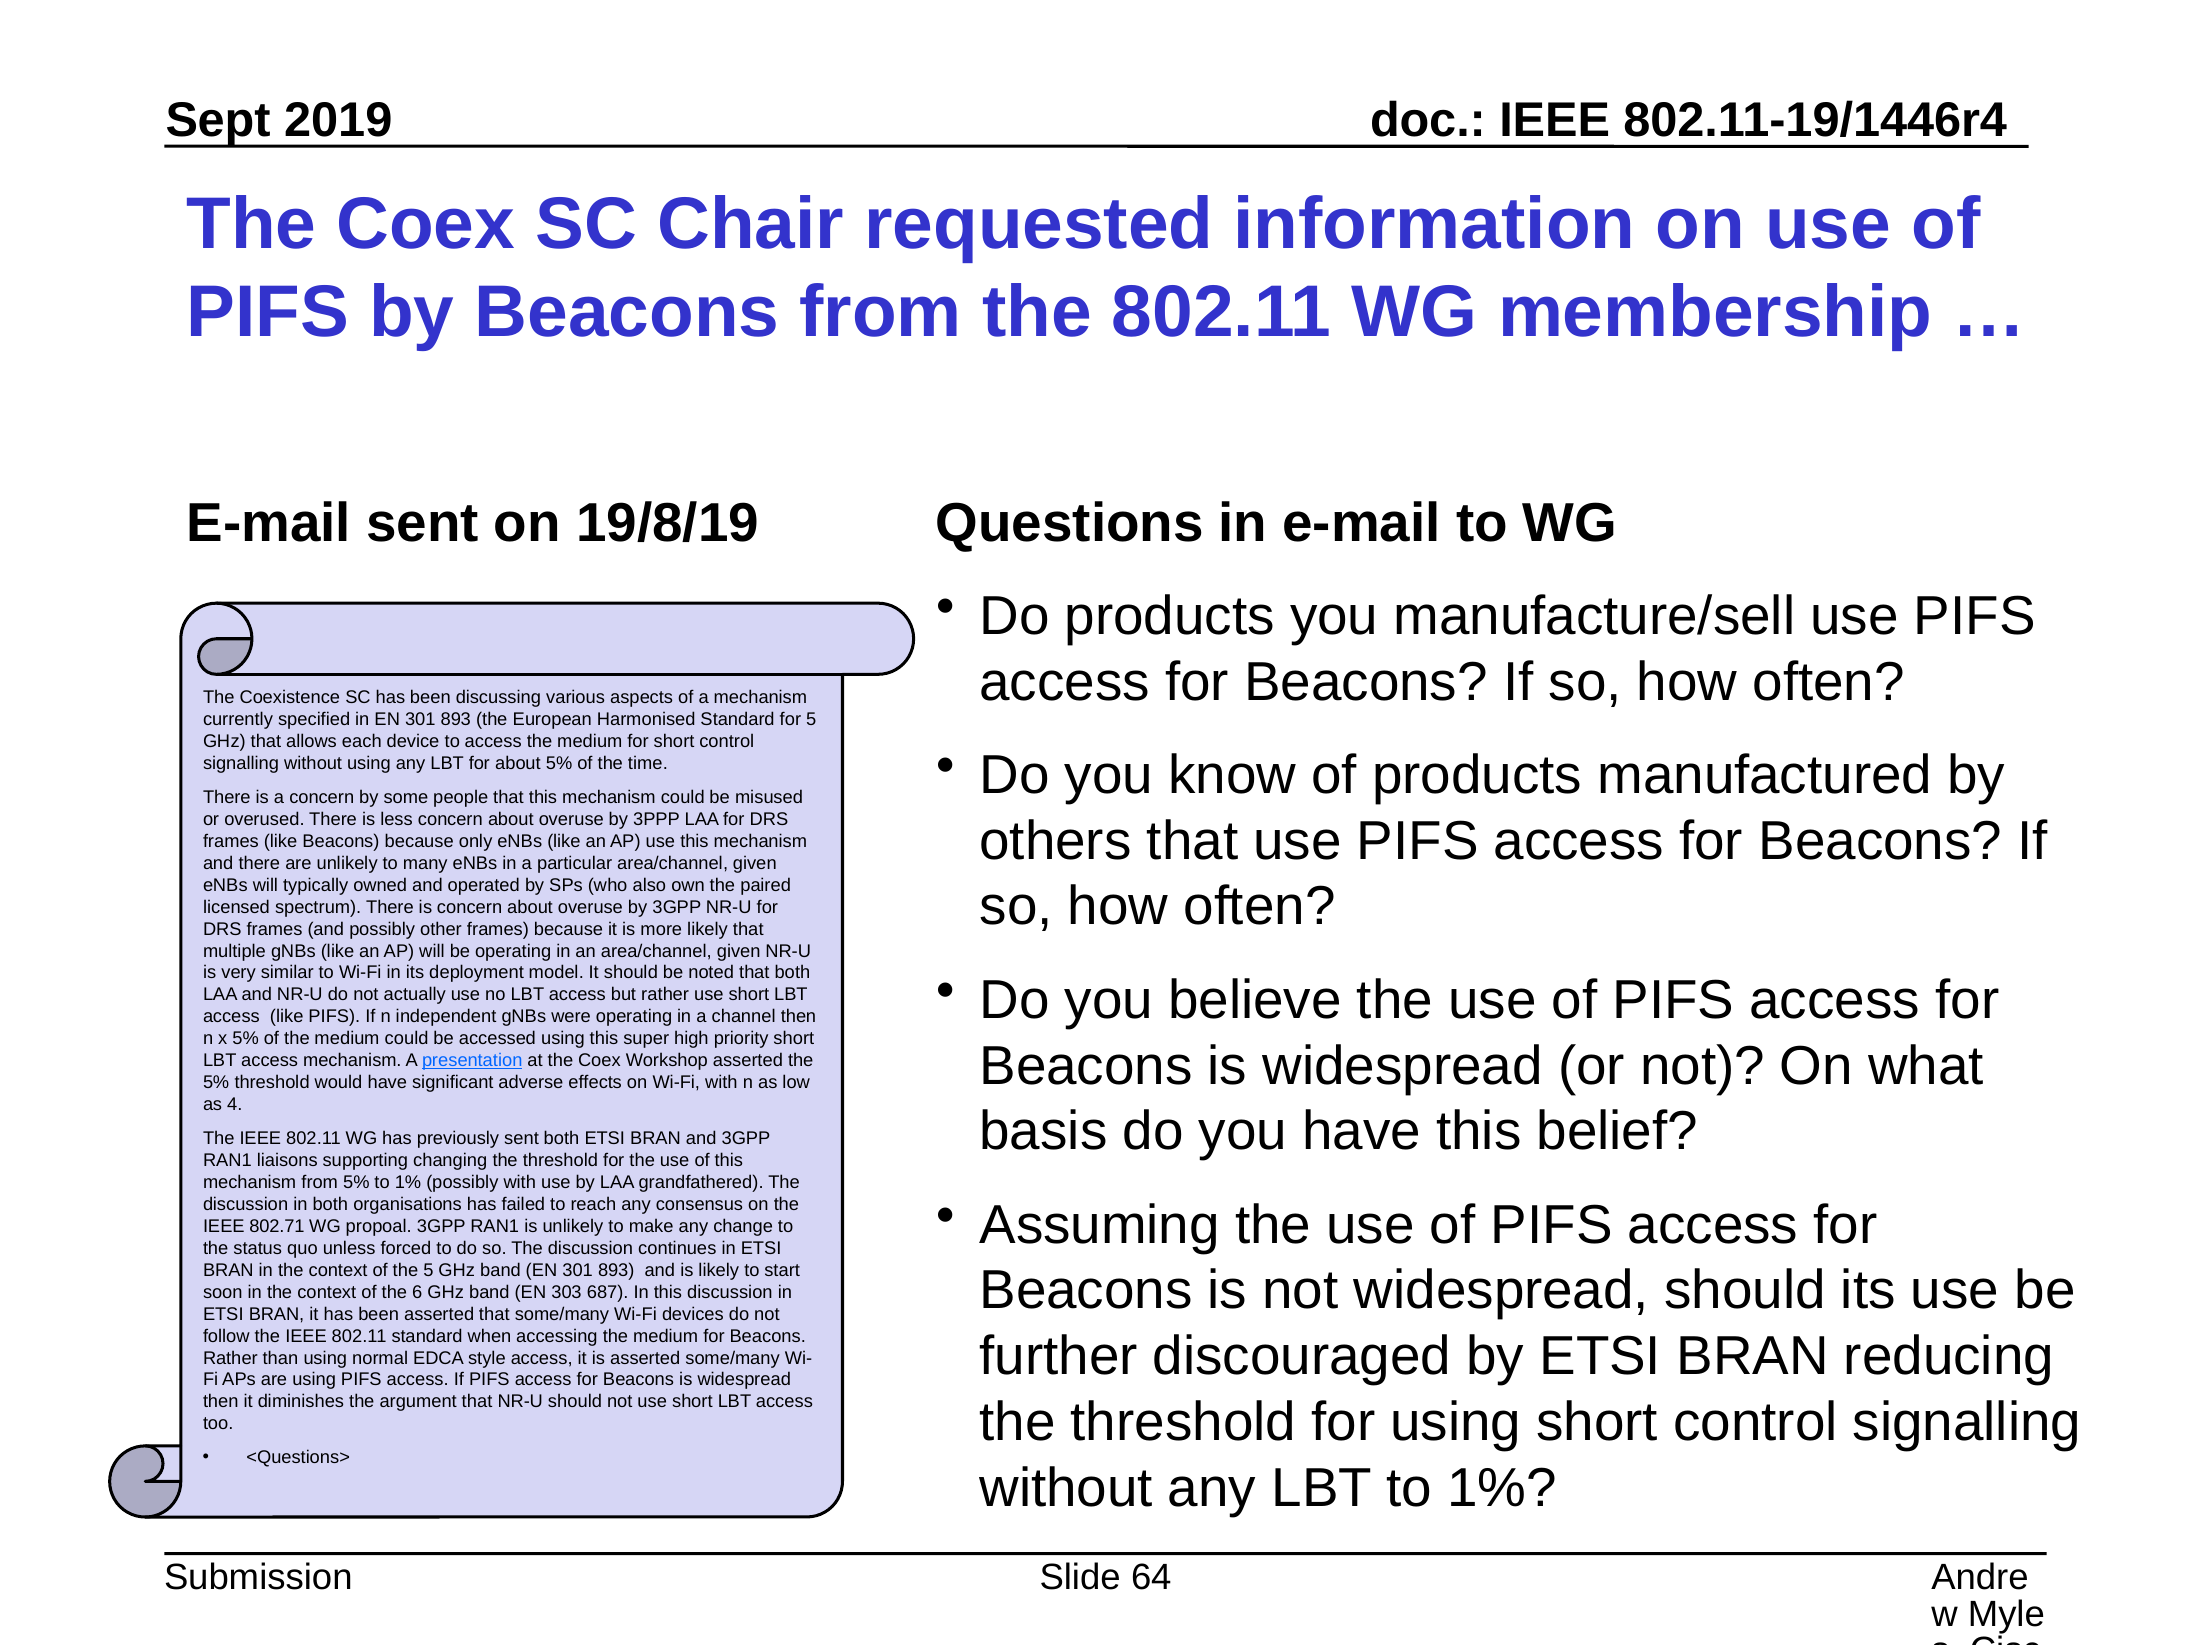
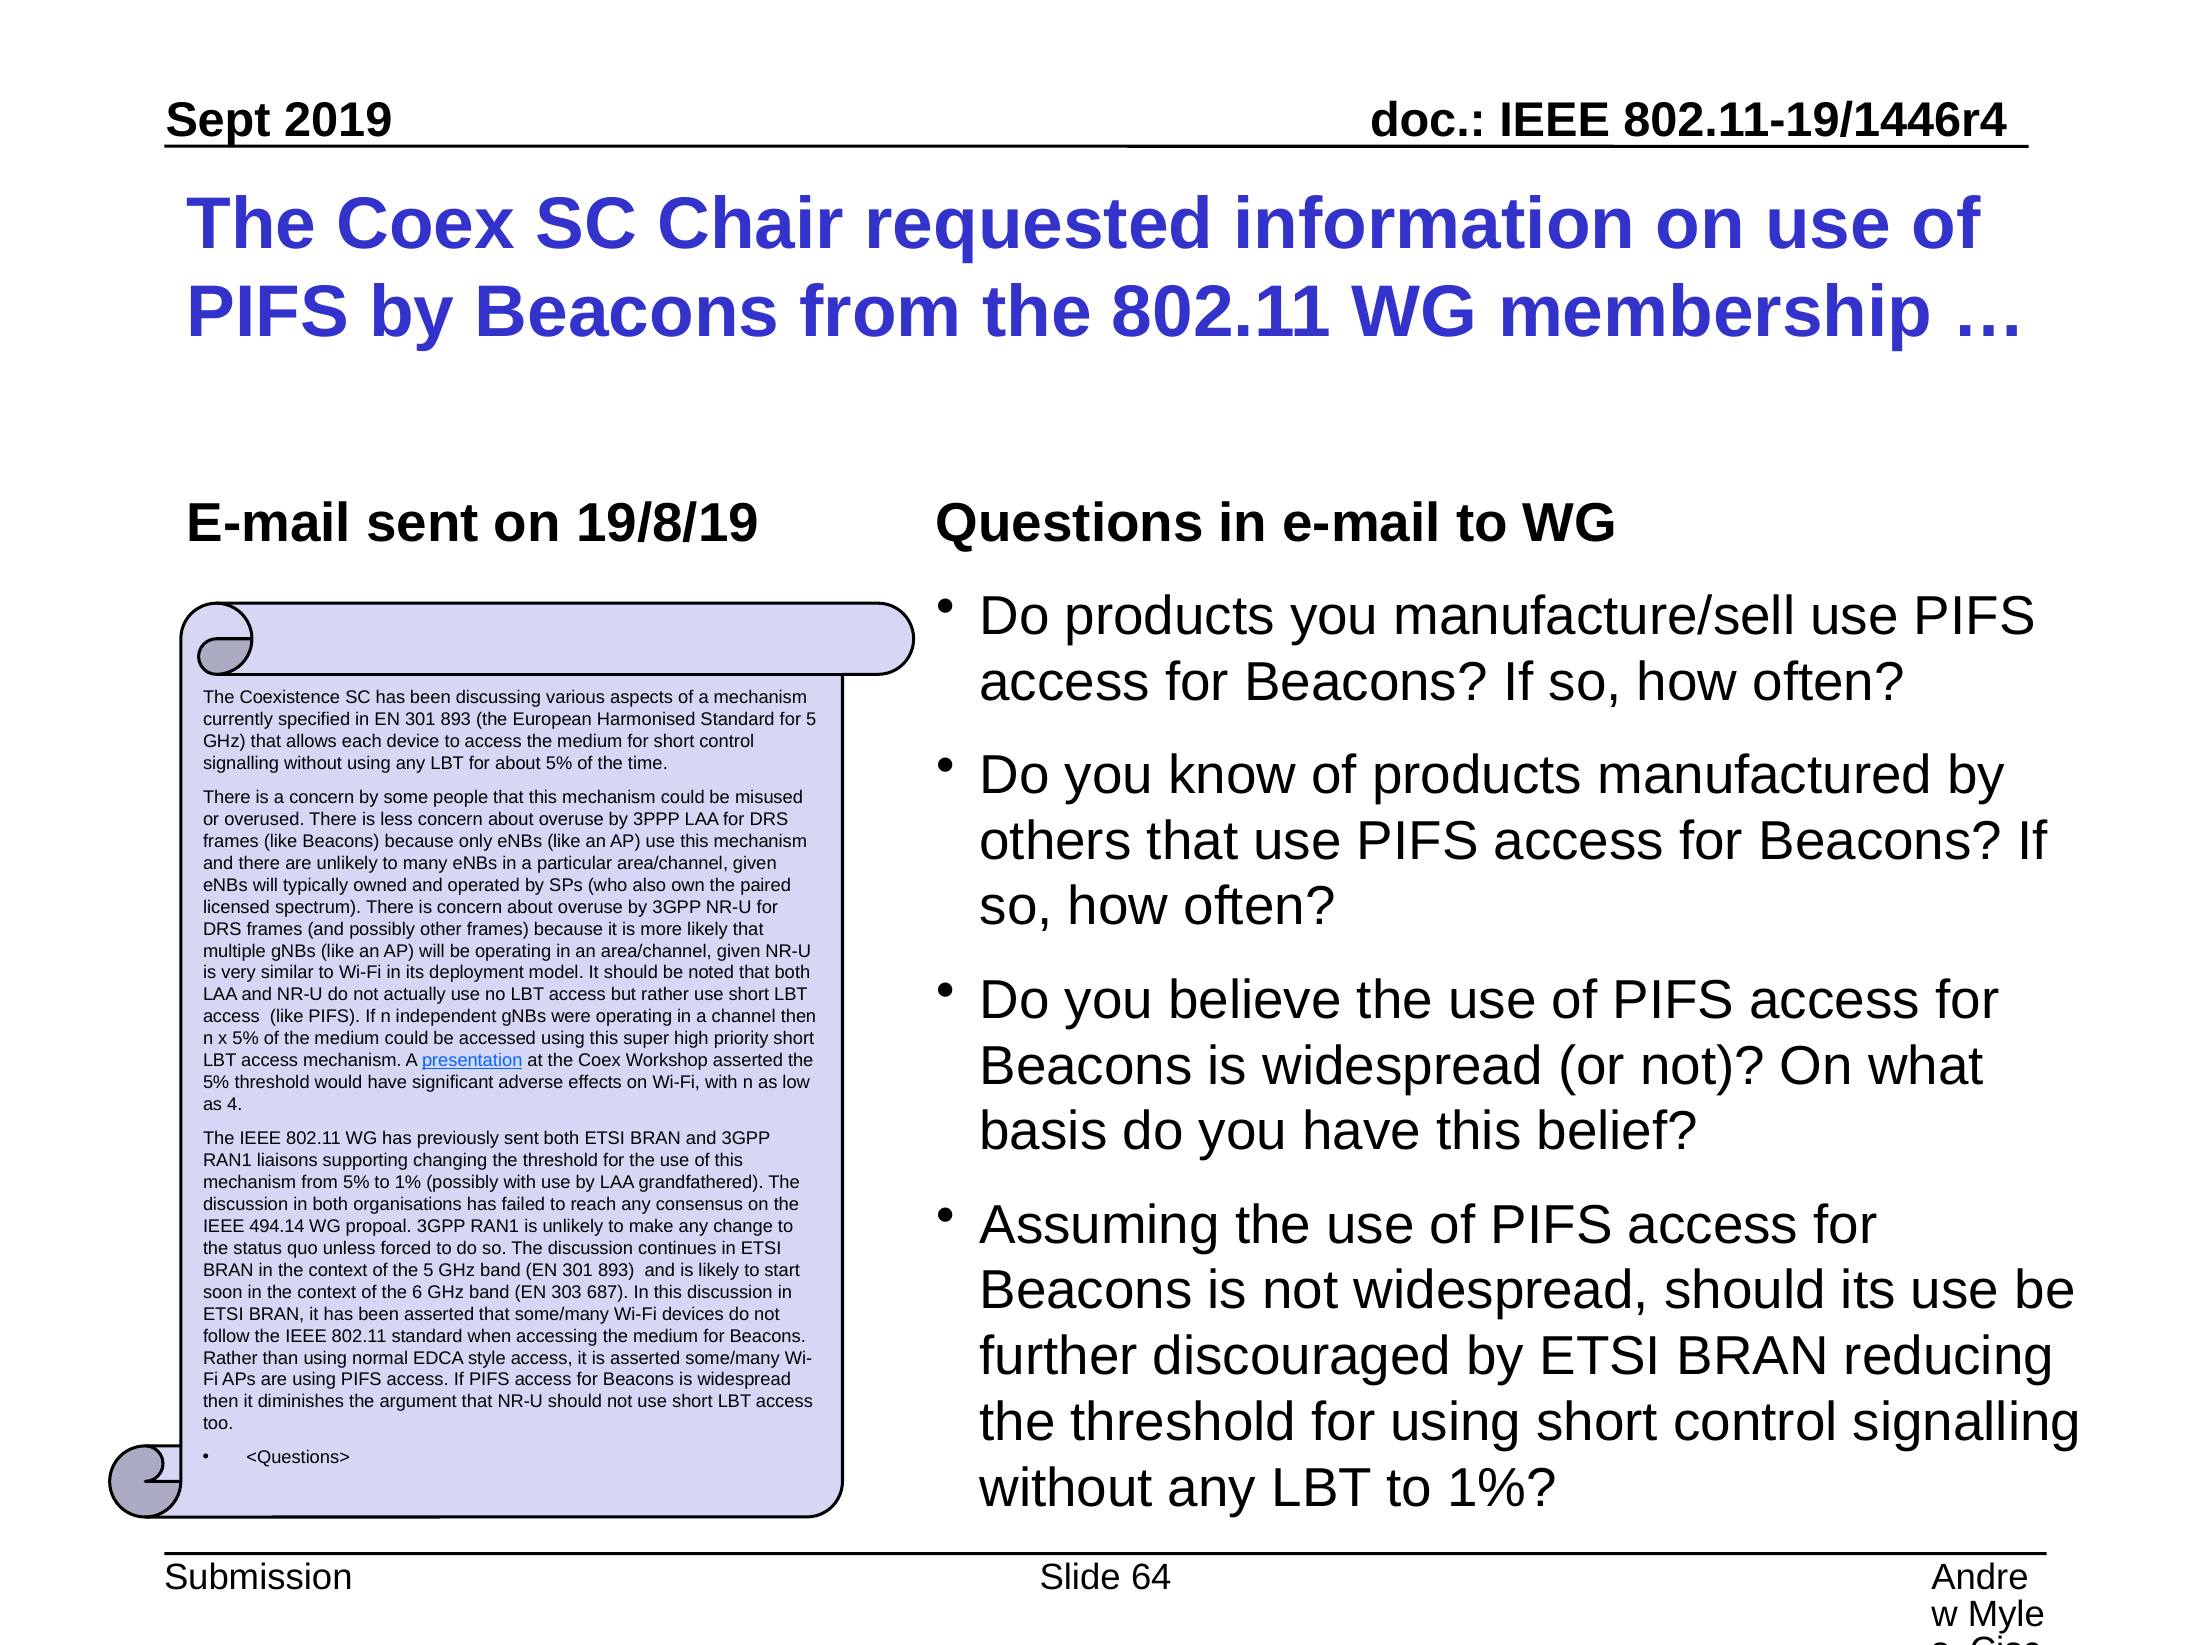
802.71: 802.71 -> 494.14
